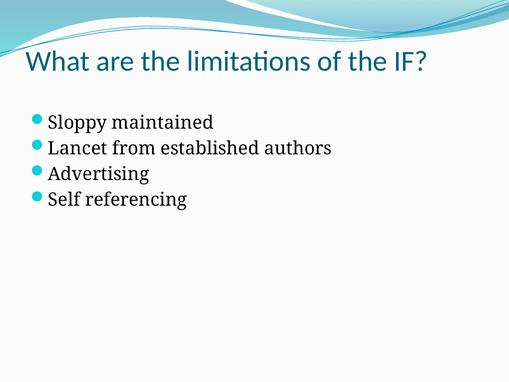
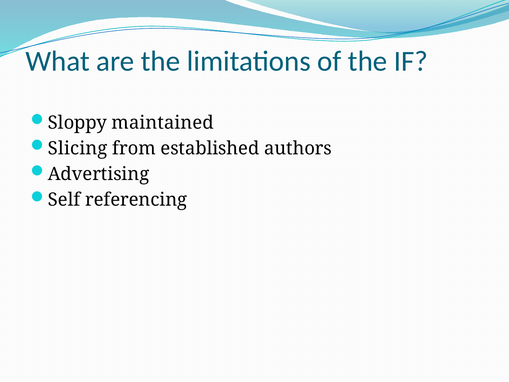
Lancet: Lancet -> Slicing
